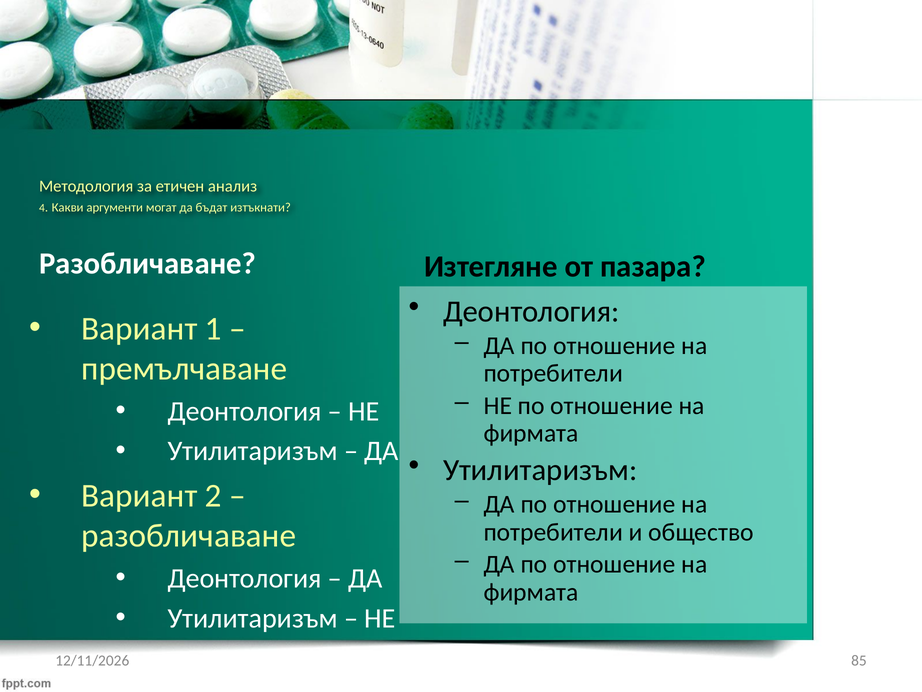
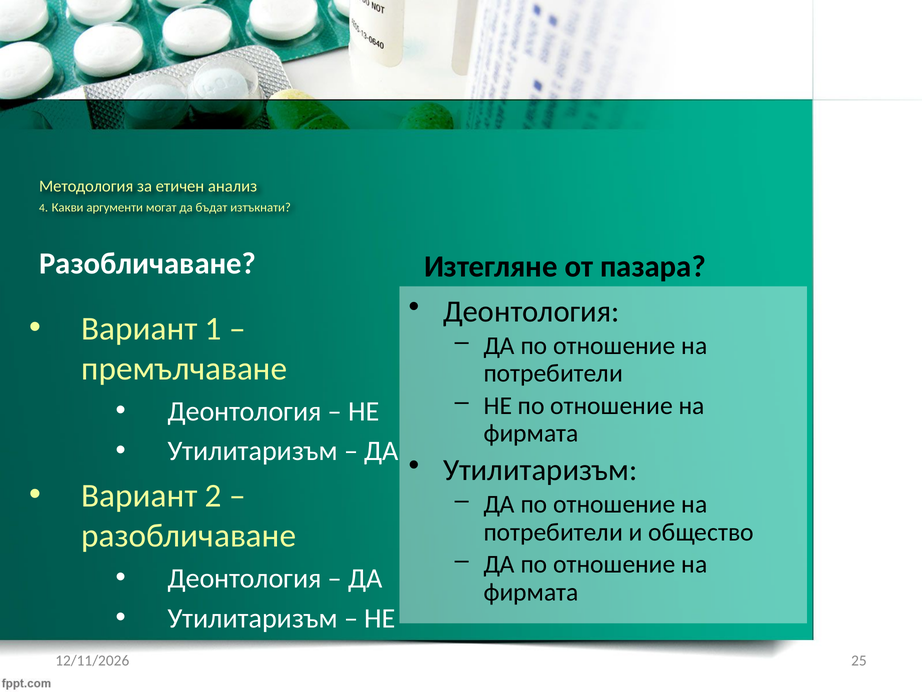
85: 85 -> 25
